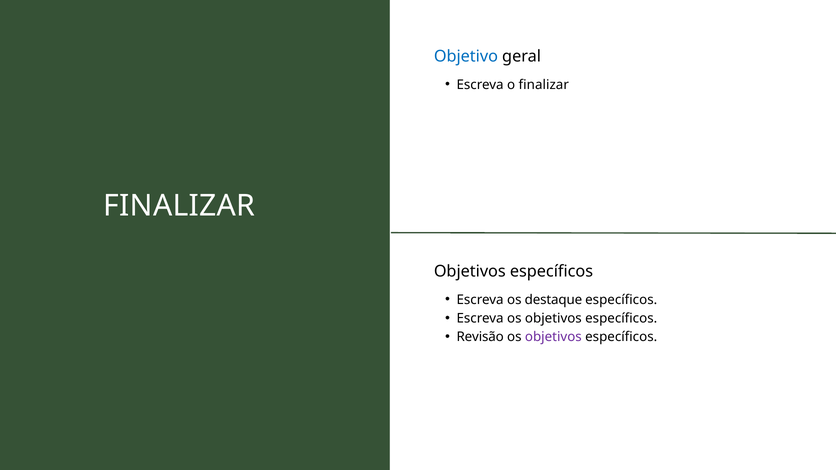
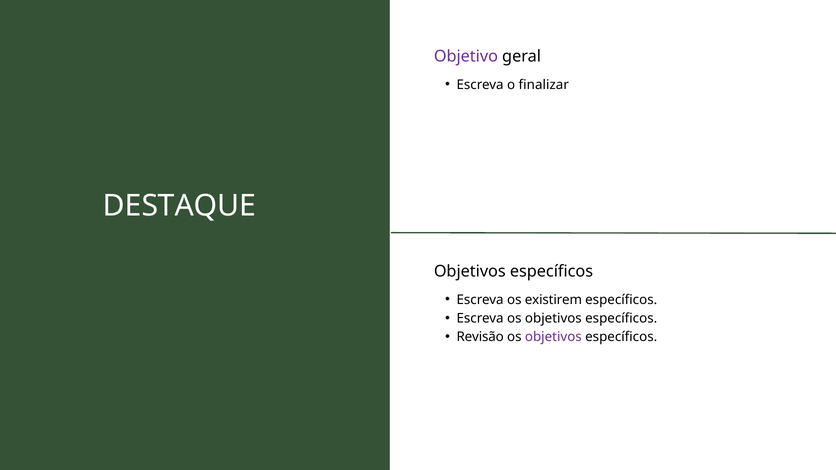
Objetivo colour: blue -> purple
FINALIZAR at (179, 206): FINALIZAR -> DESTAQUE
destaque: destaque -> existirem
